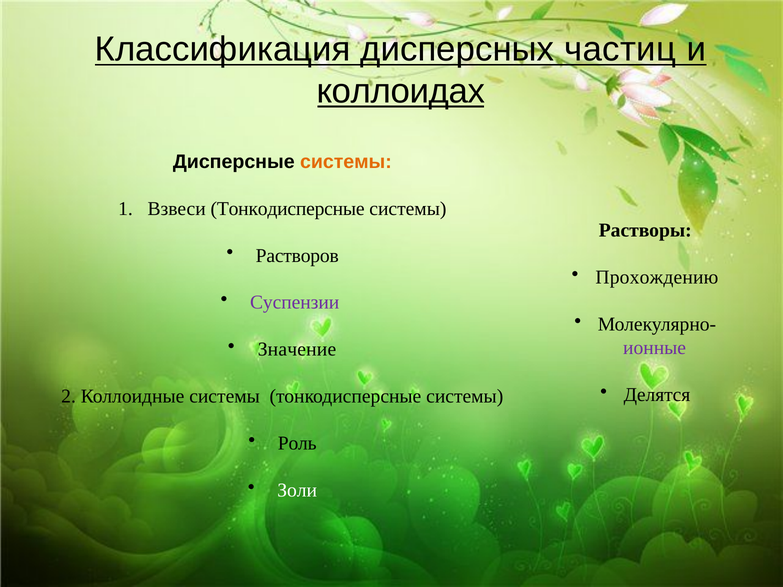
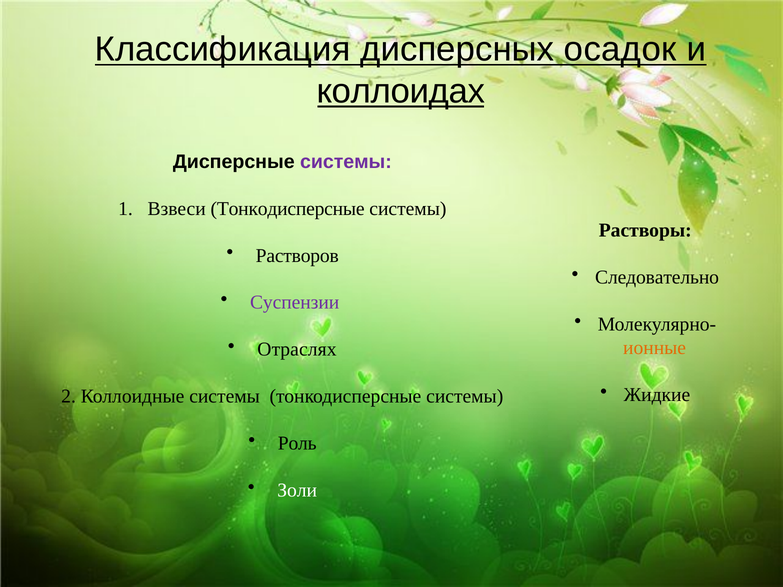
частиц: частиц -> осадок
системы at (346, 162) colour: orange -> purple
Прохождению: Прохождению -> Следовательно
ионные colour: purple -> orange
Значение: Значение -> Отраслях
Делятся: Делятся -> Жидкие
